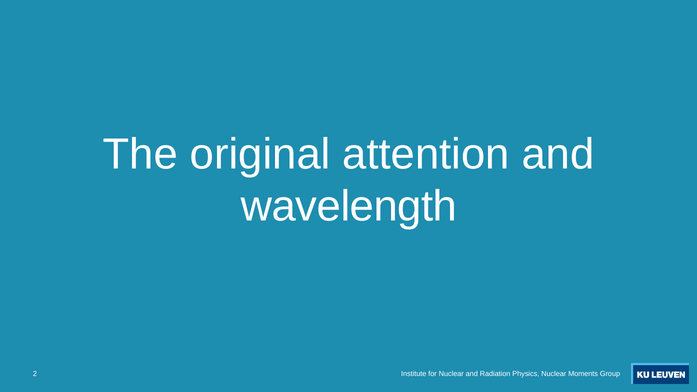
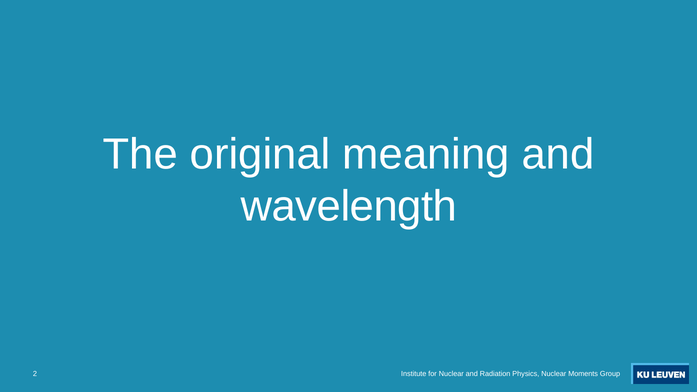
attention: attention -> meaning
